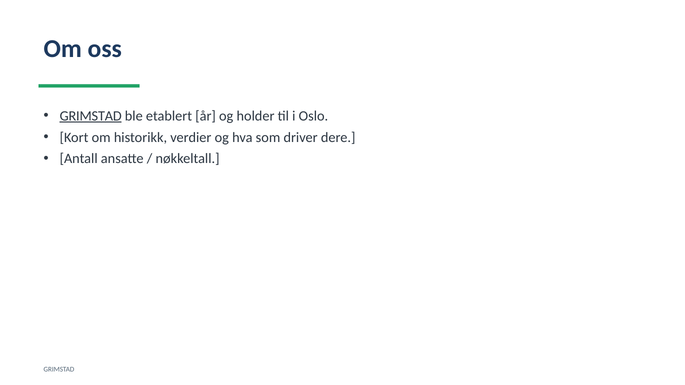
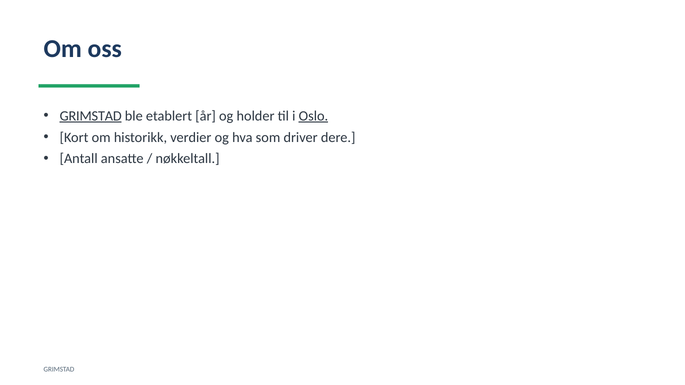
Oslo underline: none -> present
